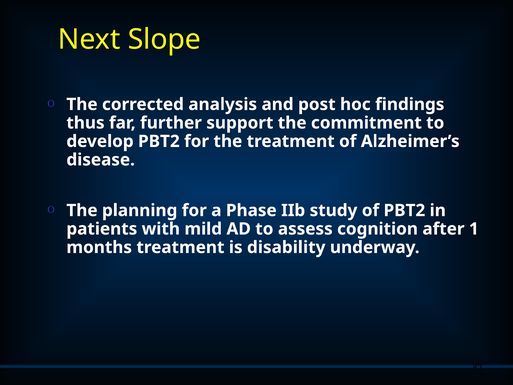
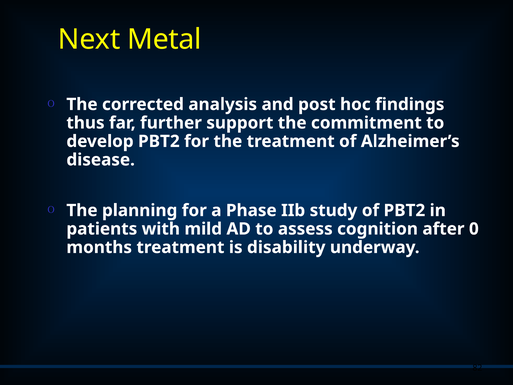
Slope: Slope -> Metal
1: 1 -> 0
